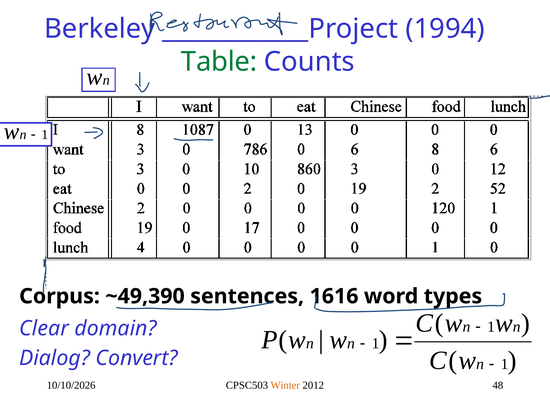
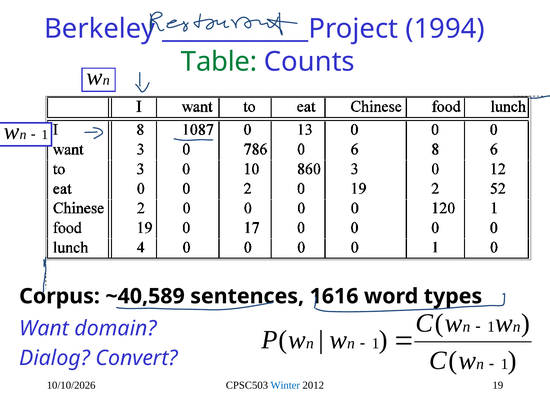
~49,390: ~49,390 -> ~40,589
Clear: Clear -> Want
Winter colour: orange -> blue
48: 48 -> 19
